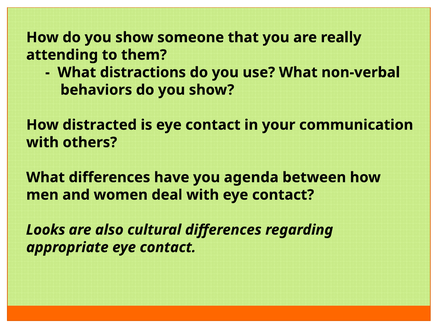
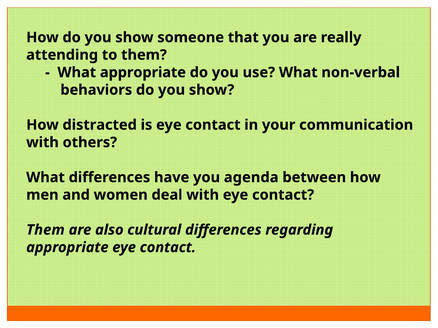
What distractions: distractions -> appropriate
Looks at (46, 230): Looks -> Them
